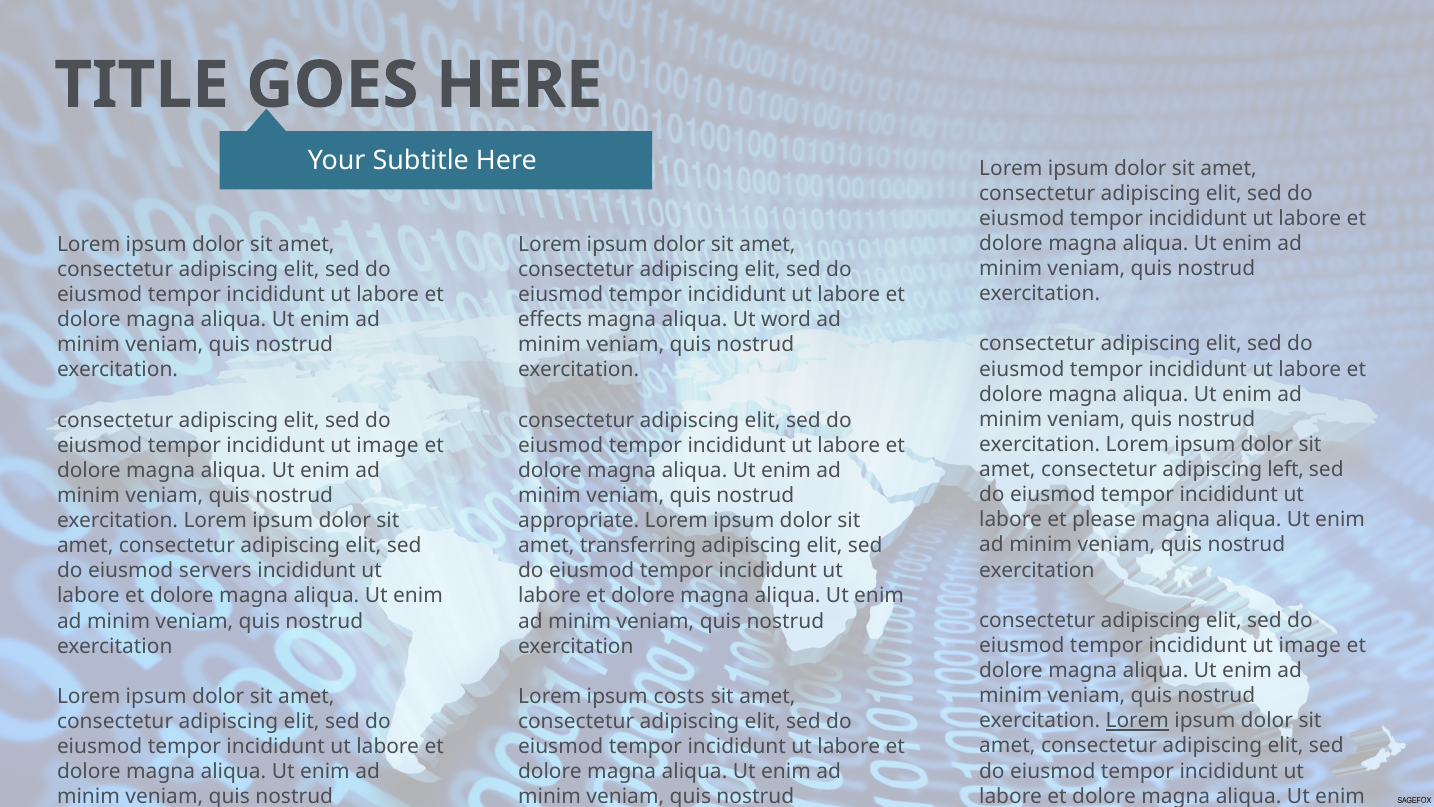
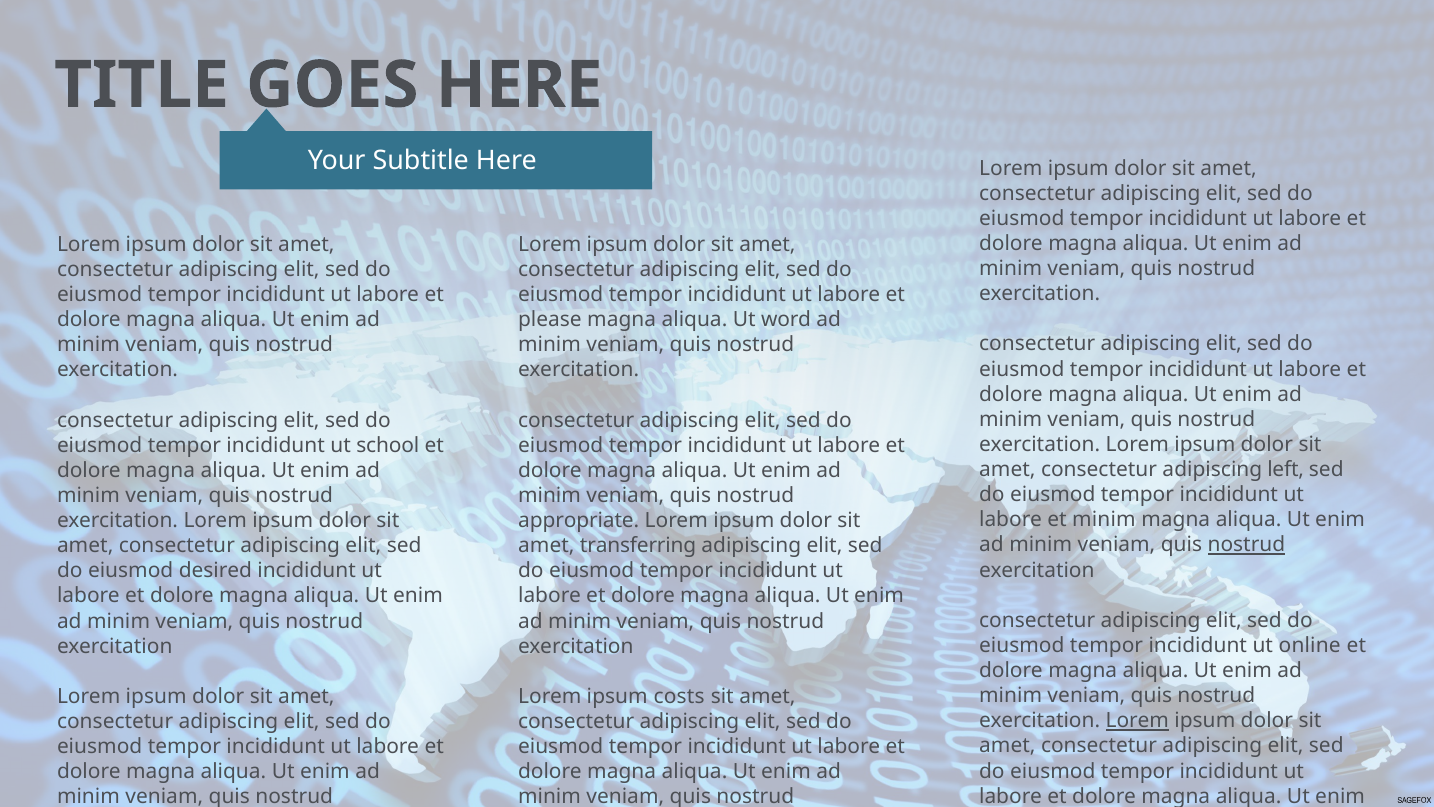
effects: effects -> please
image at (388, 445): image -> school
et please: please -> minim
nostrud at (1246, 545) underline: none -> present
servers: servers -> desired
image at (1310, 645): image -> online
